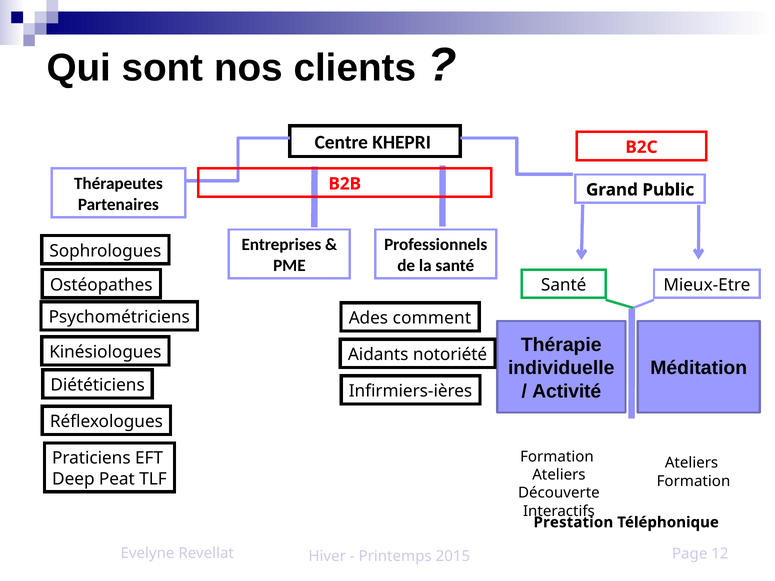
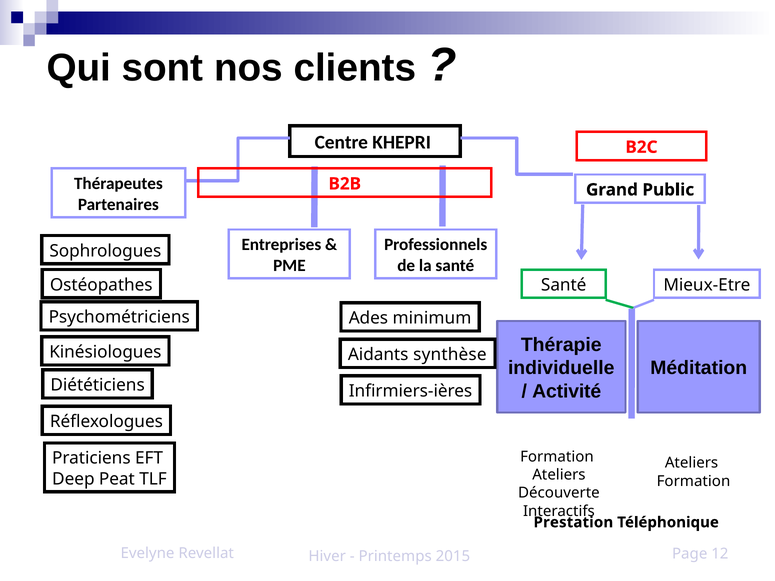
comment: comment -> minimum
notoriété: notoriété -> synthèse
